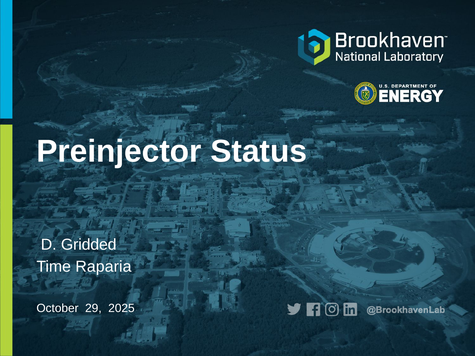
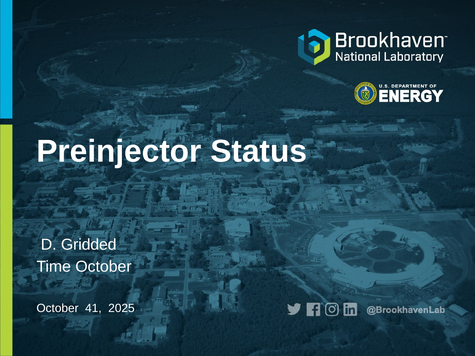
Time Raparia: Raparia -> October
29: 29 -> 41
